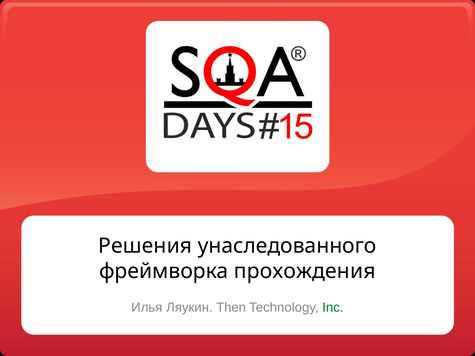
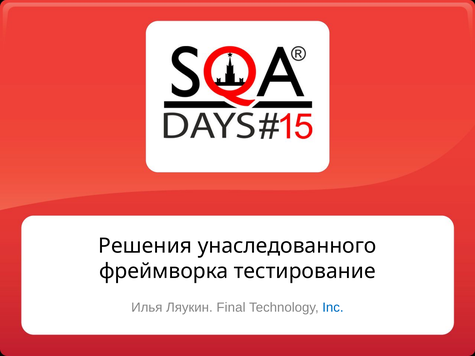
прохождения: прохождения -> тестирование
Then: Then -> Final
Inc colour: green -> blue
